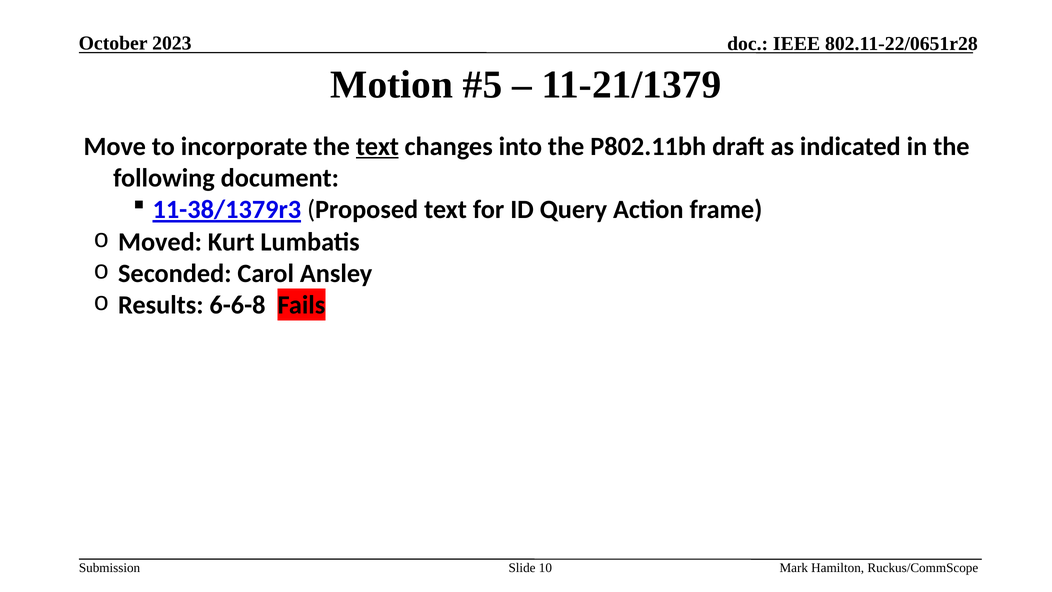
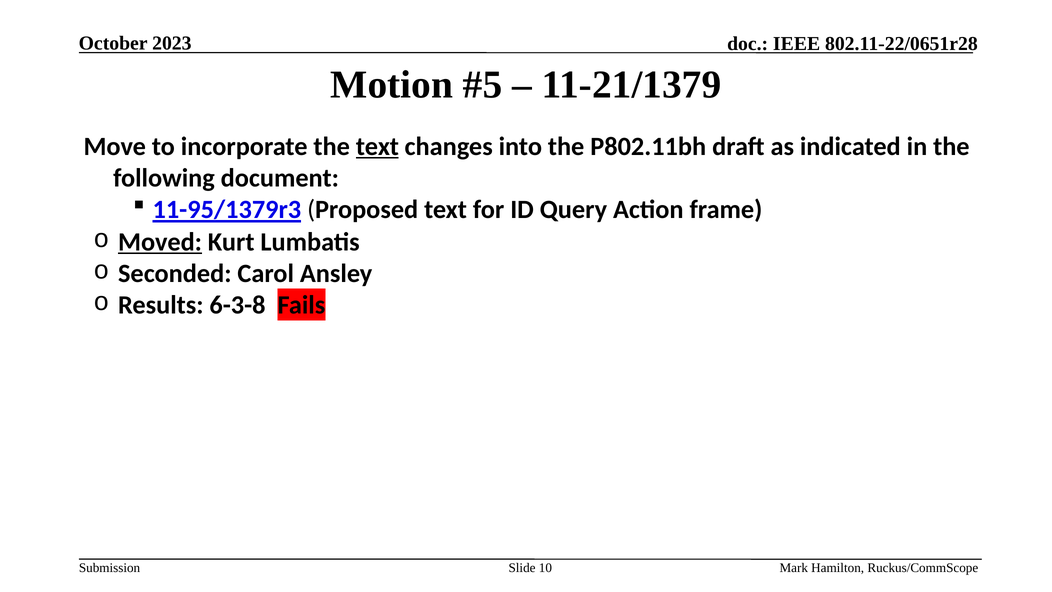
11-38/1379r3: 11-38/1379r3 -> 11-95/1379r3
Moved underline: none -> present
6-6-8: 6-6-8 -> 6-3-8
